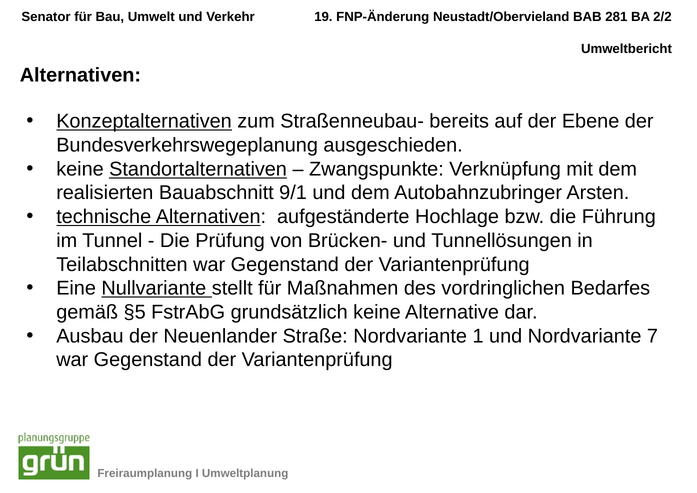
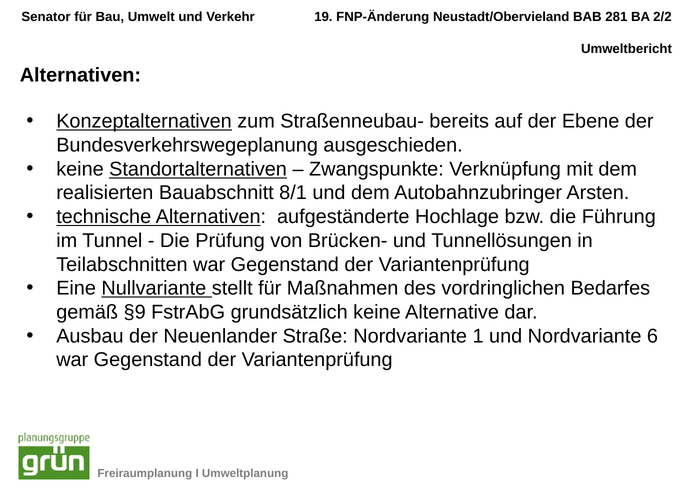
9/1: 9/1 -> 8/1
§5: §5 -> §9
7: 7 -> 6
